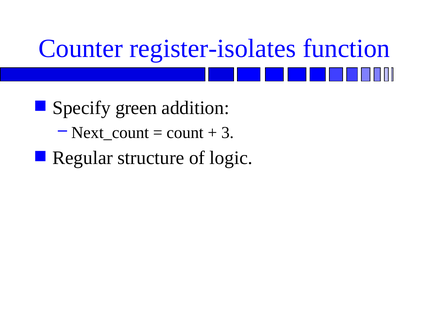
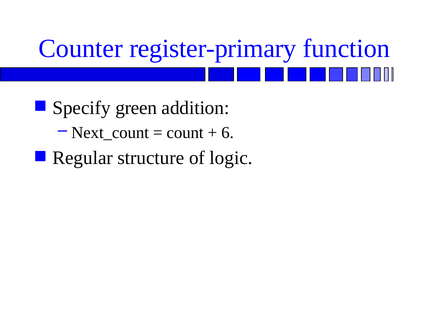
register-isolates: register-isolates -> register-primary
3: 3 -> 6
